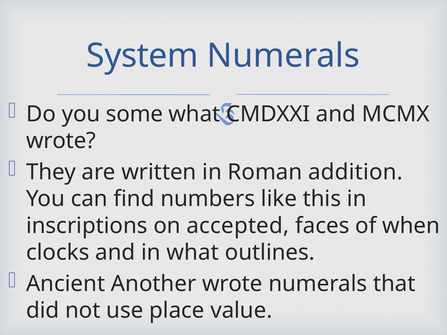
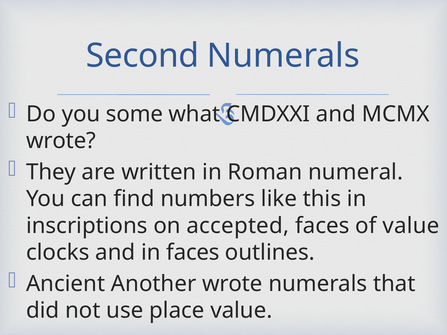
System: System -> Second
addition: addition -> numeral
of when: when -> value
in what: what -> faces
